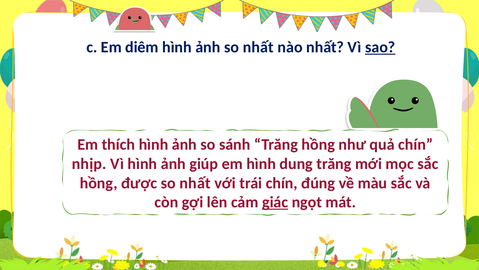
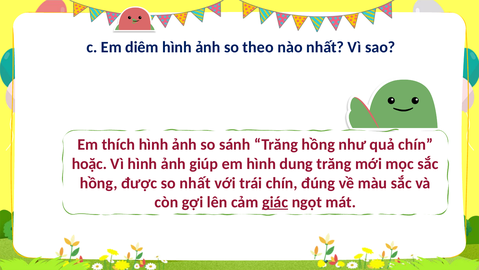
ảnh so nhất: nhất -> theo
sao underline: present -> none
nhịp: nhịp -> hoặc
